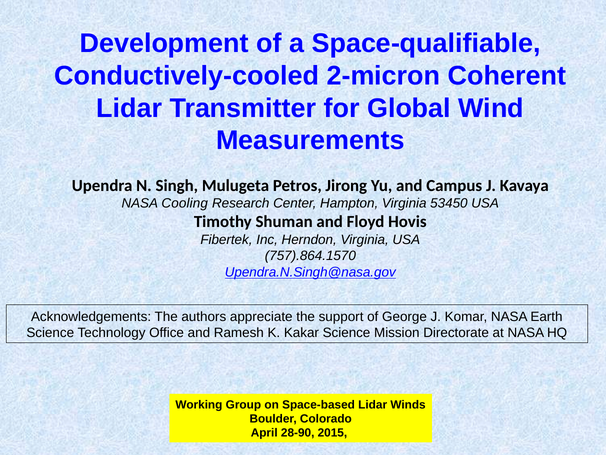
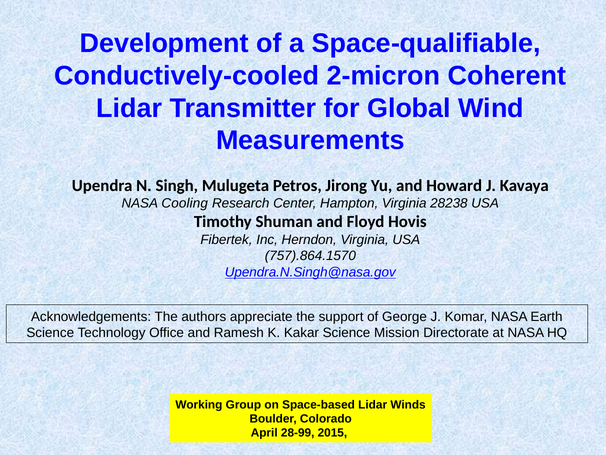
Campus: Campus -> Howard
53450: 53450 -> 28238
28-90: 28-90 -> 28-99
